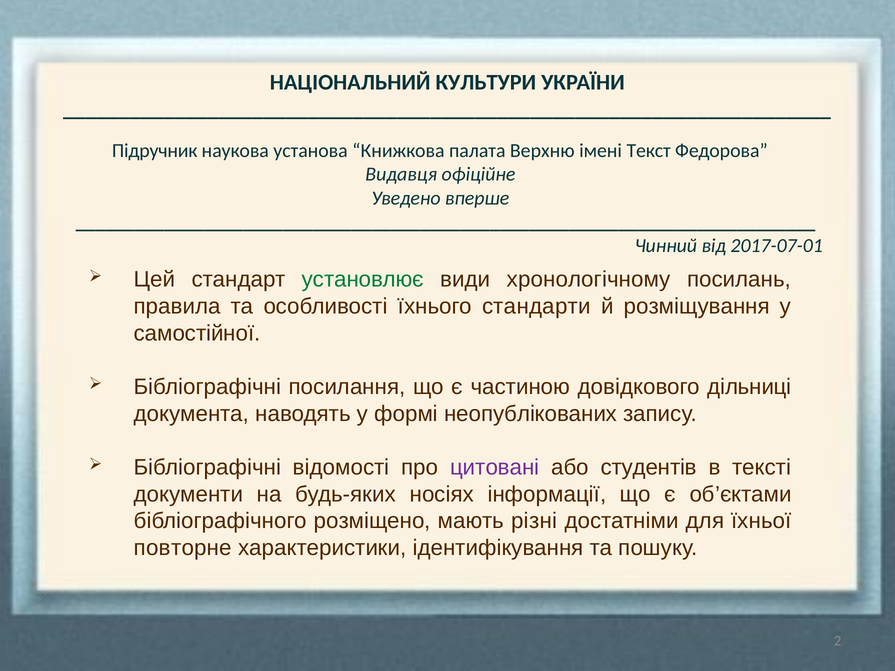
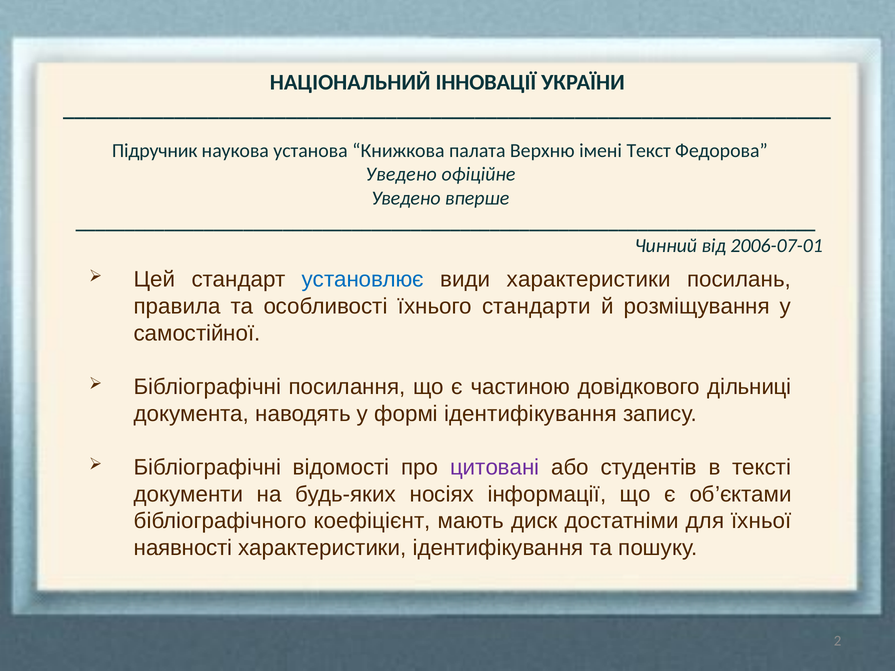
КУЛЬТУРИ: КУЛЬТУРИ -> ІННОВАЦІЇ
Видавця at (401, 174): Видавця -> Уведено
2017-07-01: 2017-07-01 -> 2006-07-01
установлює colour: green -> blue
види хронологічному: хронологічному -> характеристики
формі неопублікованих: неопублікованих -> ідентифікування
розміщено: розміщено -> коефіцієнт
різні: різні -> диск
повторне: повторне -> наявності
